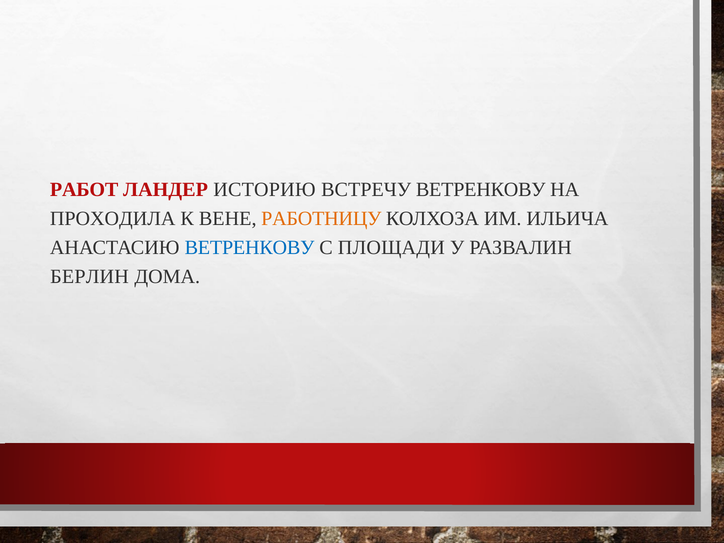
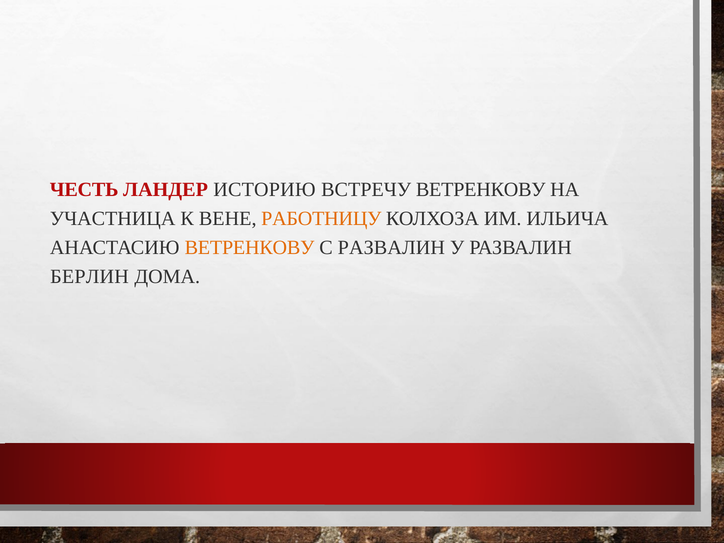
РАБОТ: РАБОТ -> ЧЕСТЬ
ПРОХОДИЛА: ПРОХОДИЛА -> УЧАСТНИЦА
ВЕТРЕНКОВУ at (250, 247) colour: blue -> orange
С ПЛОЩАДИ: ПЛОЩАДИ -> РАЗВАЛИН
